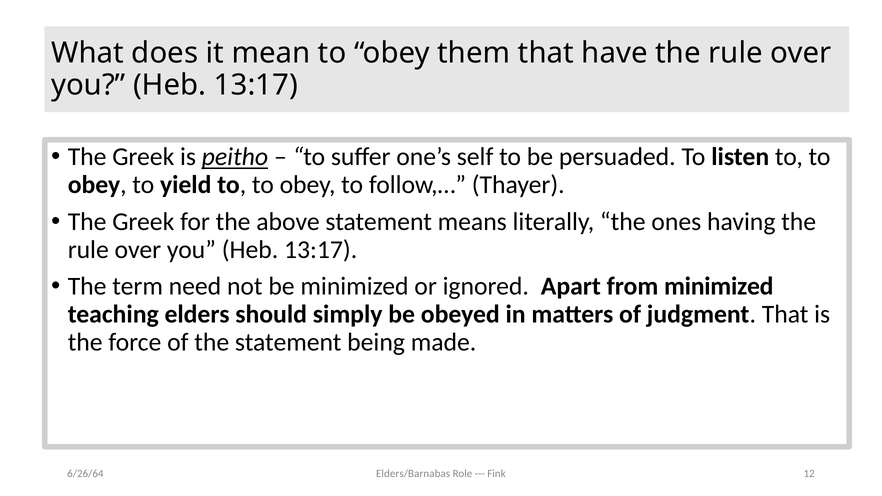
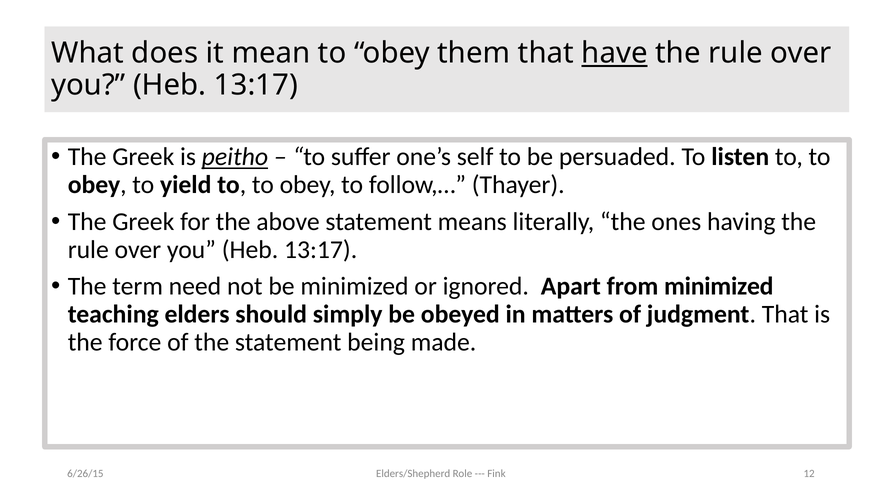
have underline: none -> present
Elders/Barnabas: Elders/Barnabas -> Elders/Shepherd
6/26/64: 6/26/64 -> 6/26/15
